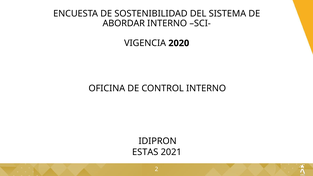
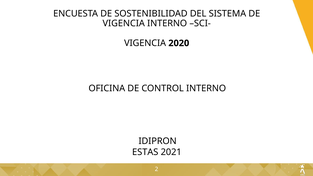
ABORDAR at (124, 23): ABORDAR -> VIGENCIA
